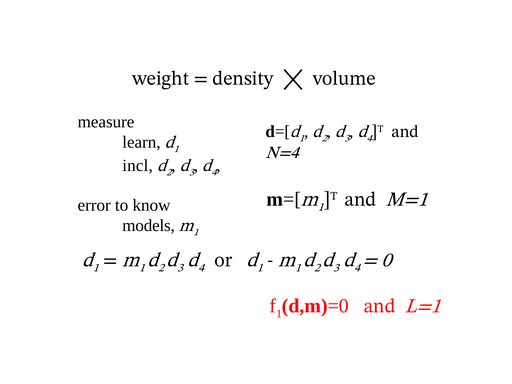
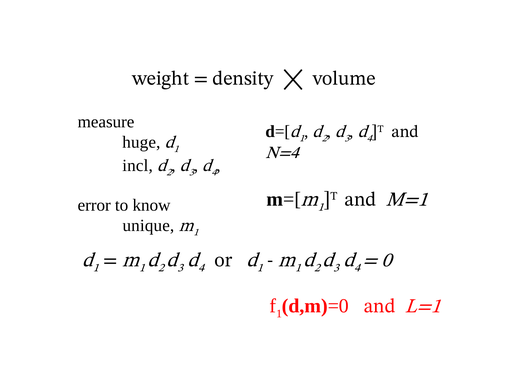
learn: learn -> huge
models: models -> unique
